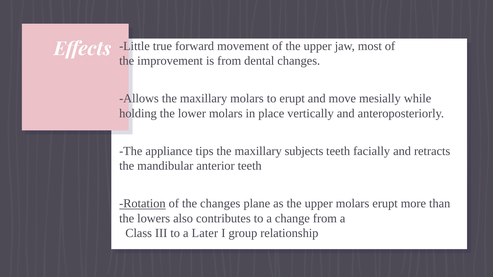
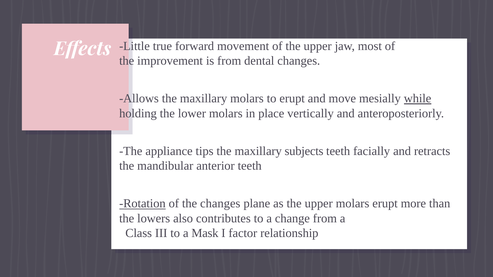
while underline: none -> present
Later: Later -> Mask
group: group -> factor
